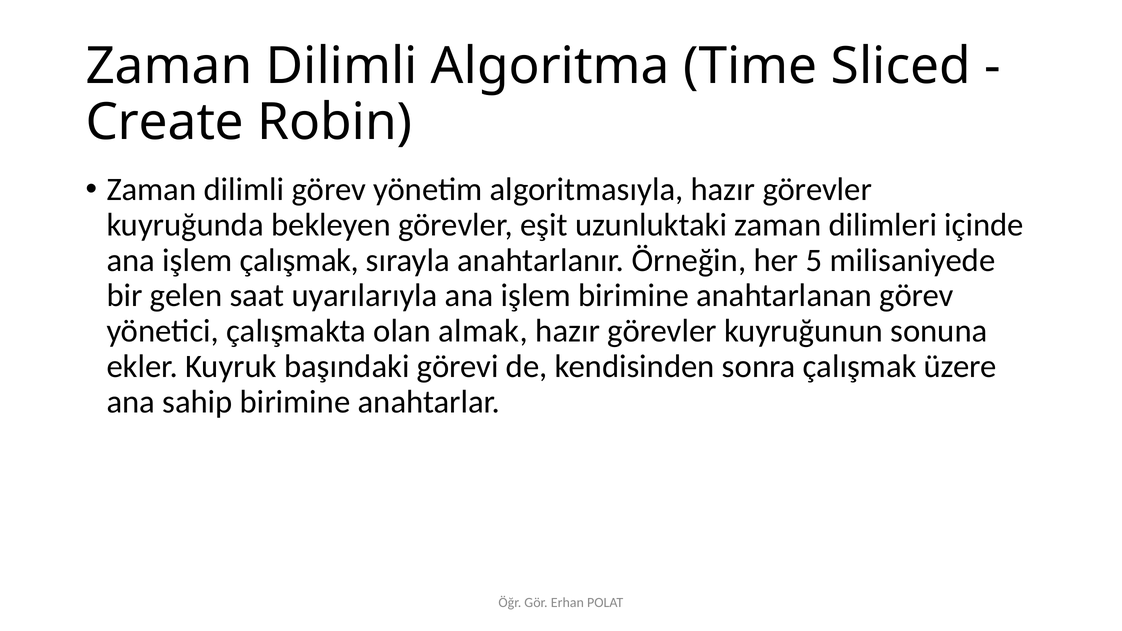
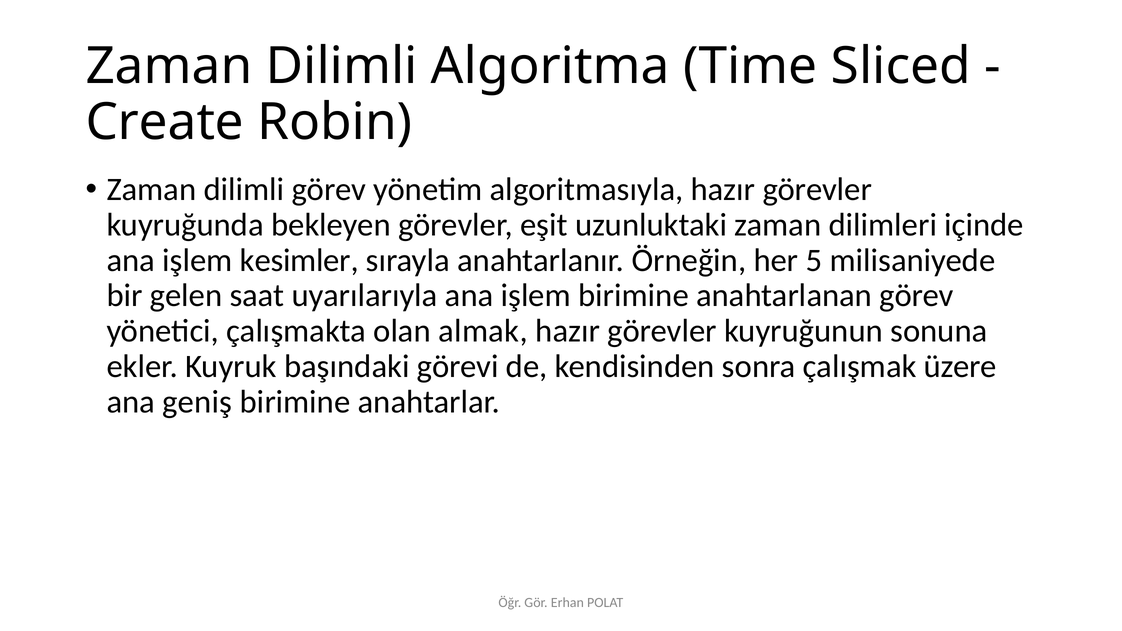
işlem çalışmak: çalışmak -> kesimler
sahip: sahip -> geniş
